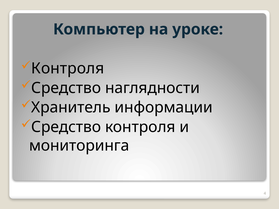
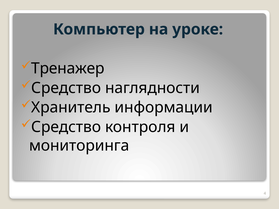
Контроля at (68, 68): Контроля -> Тренажер
